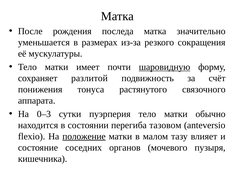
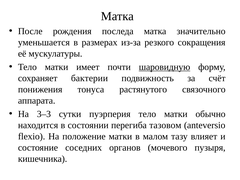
разлитой: разлитой -> бактерии
0–3: 0–3 -> 3–3
положение underline: present -> none
